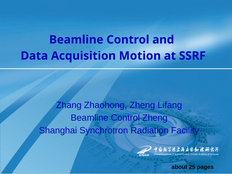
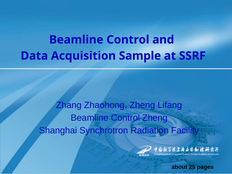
Motion: Motion -> Sample
